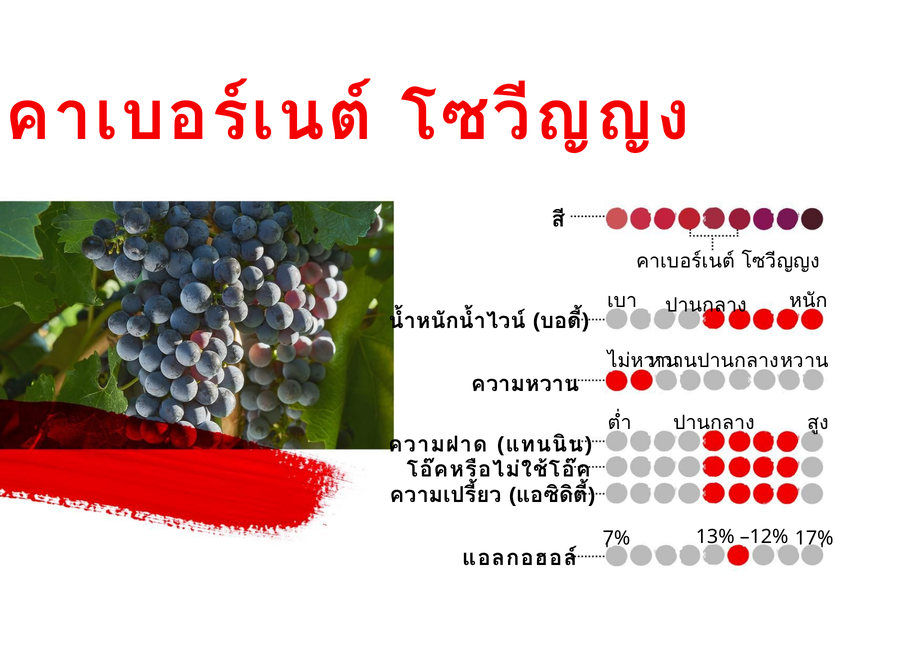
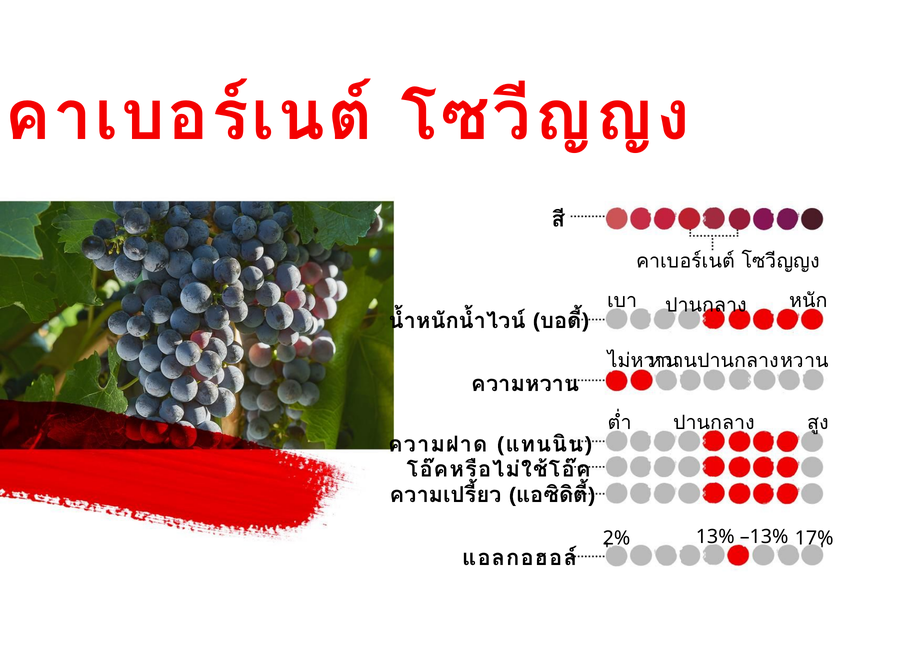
–12%: –12% -> –13%
7%: 7% -> 2%
